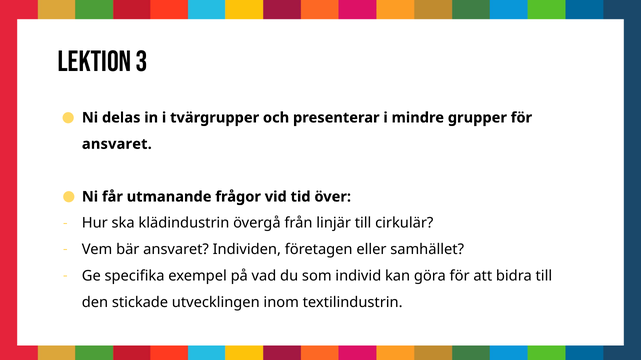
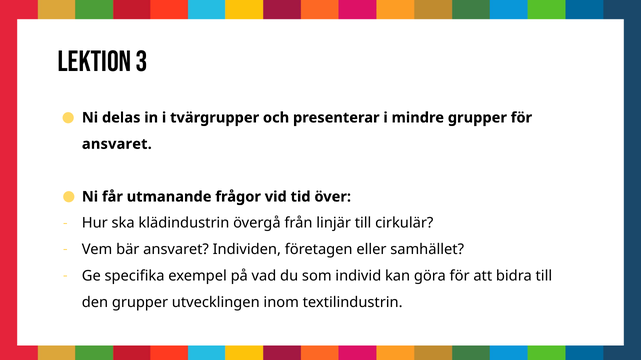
den stickade: stickade -> grupper
